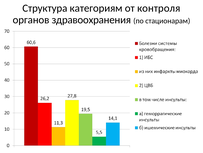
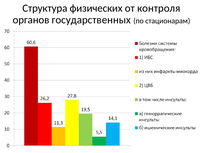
категориям: категориям -> физических
здравоохранения: здравоохранения -> государственных
